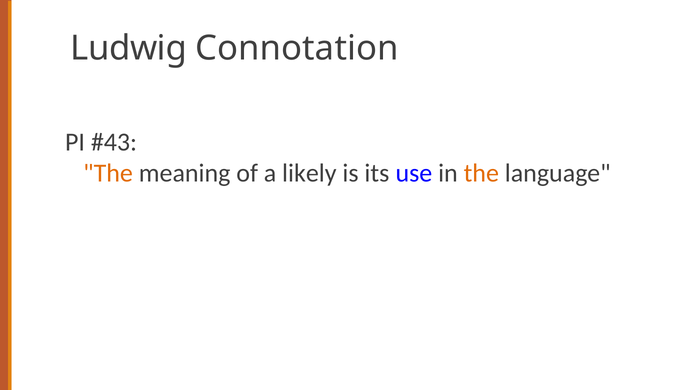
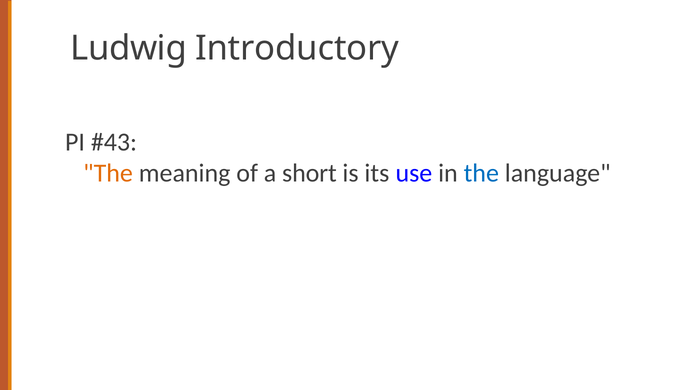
Connotation: Connotation -> Introductory
likely: likely -> short
the at (481, 173) colour: orange -> blue
